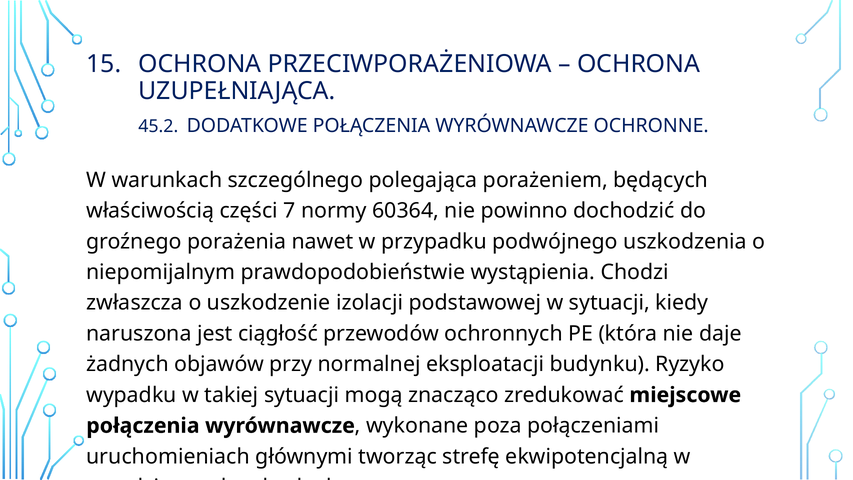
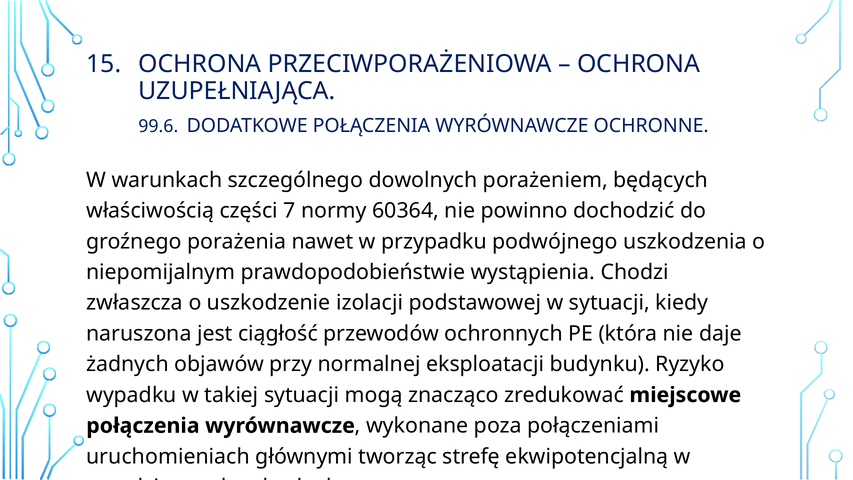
45.2: 45.2 -> 99.6
polegająca: polegająca -> dowolnych
